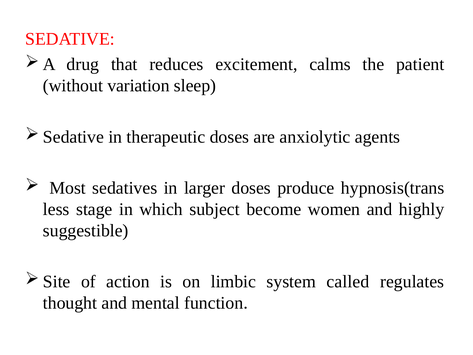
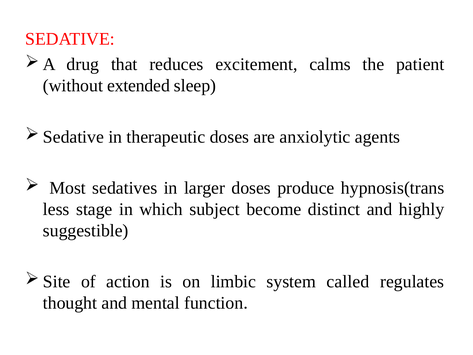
variation: variation -> extended
women: women -> distinct
